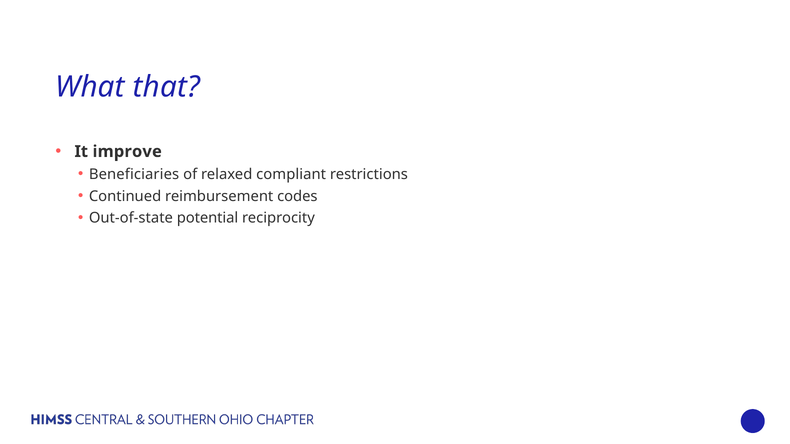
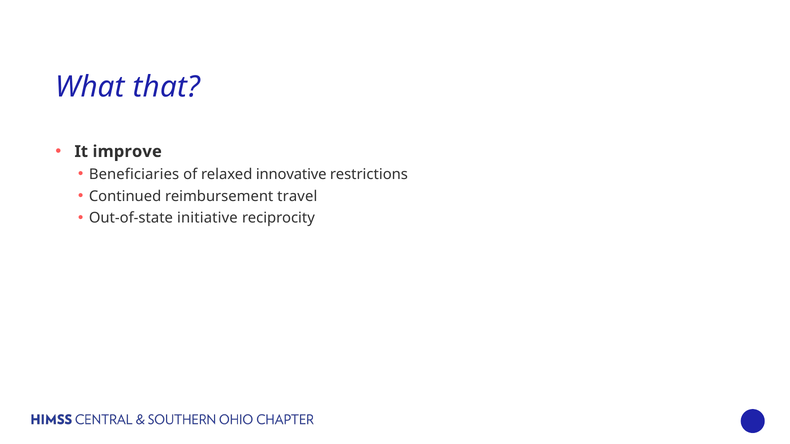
compliant: compliant -> innovative
codes: codes -> travel
potential: potential -> initiative
